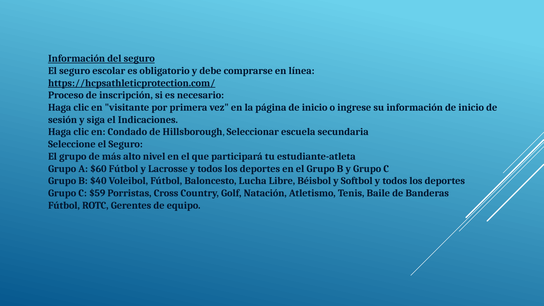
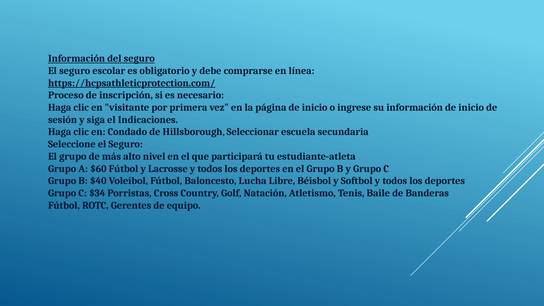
$59: $59 -> $34
